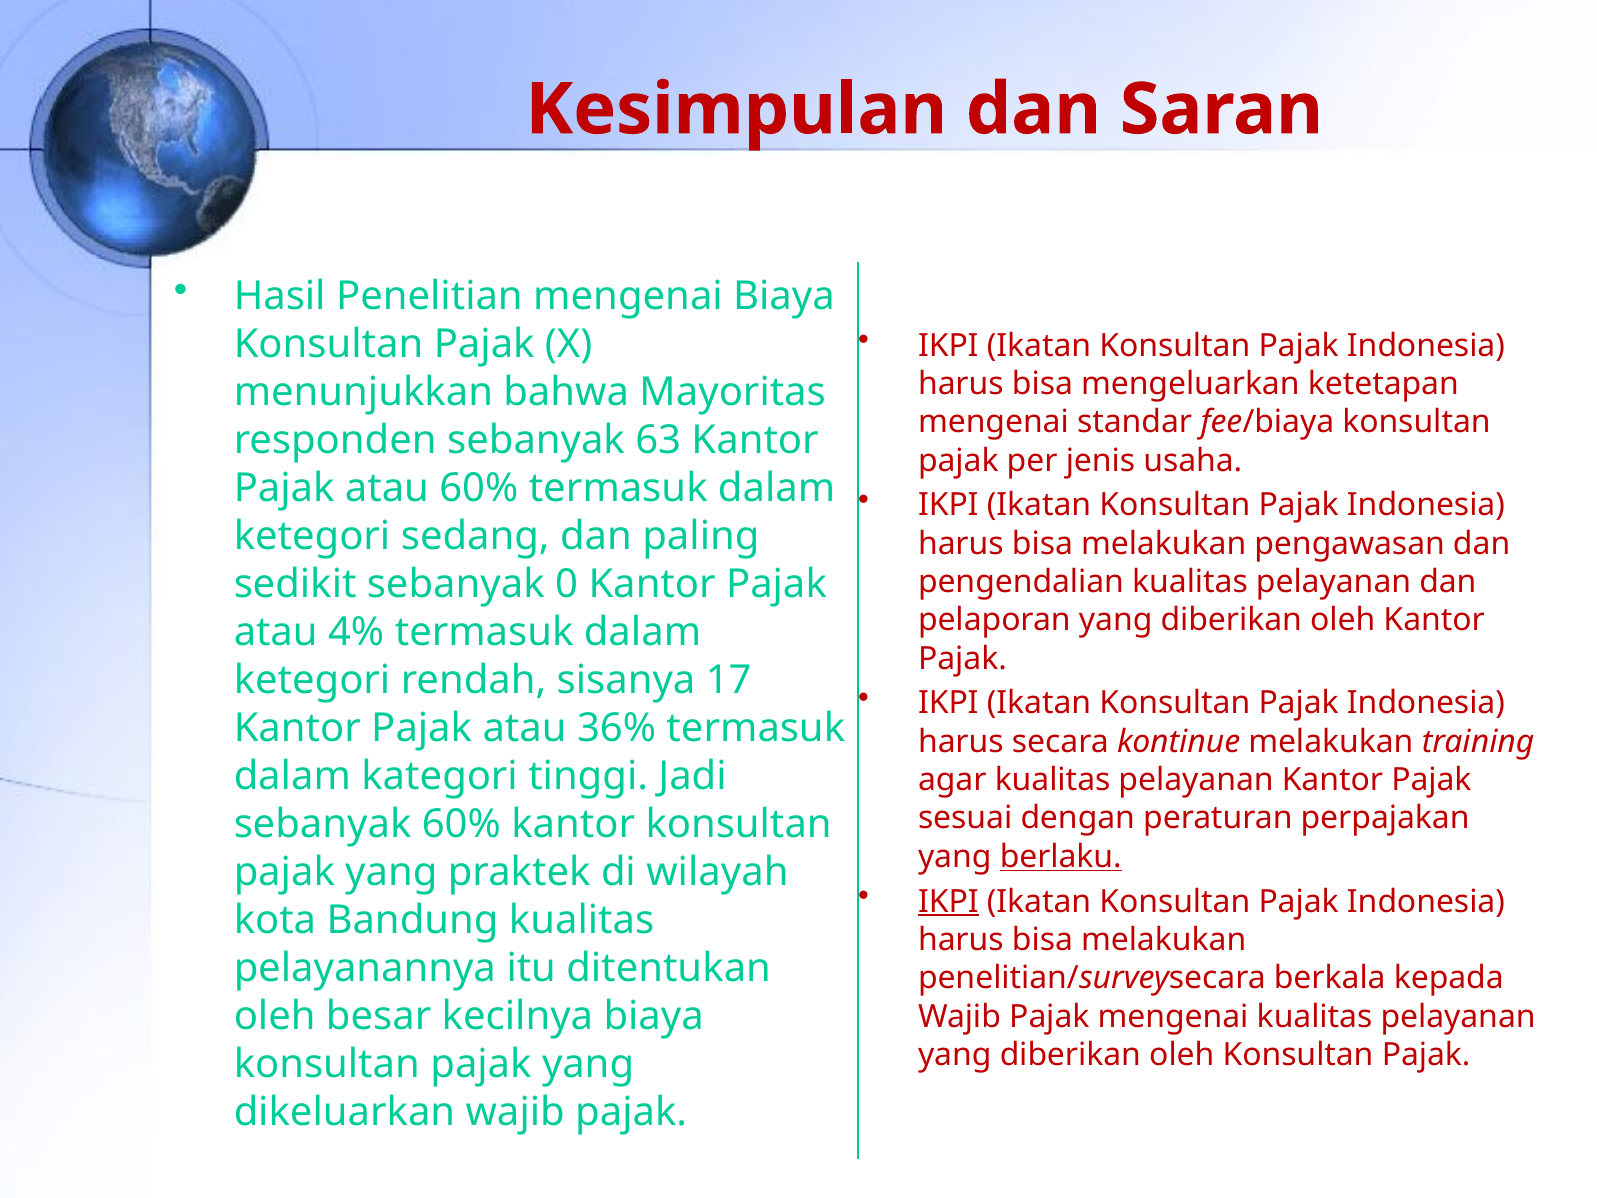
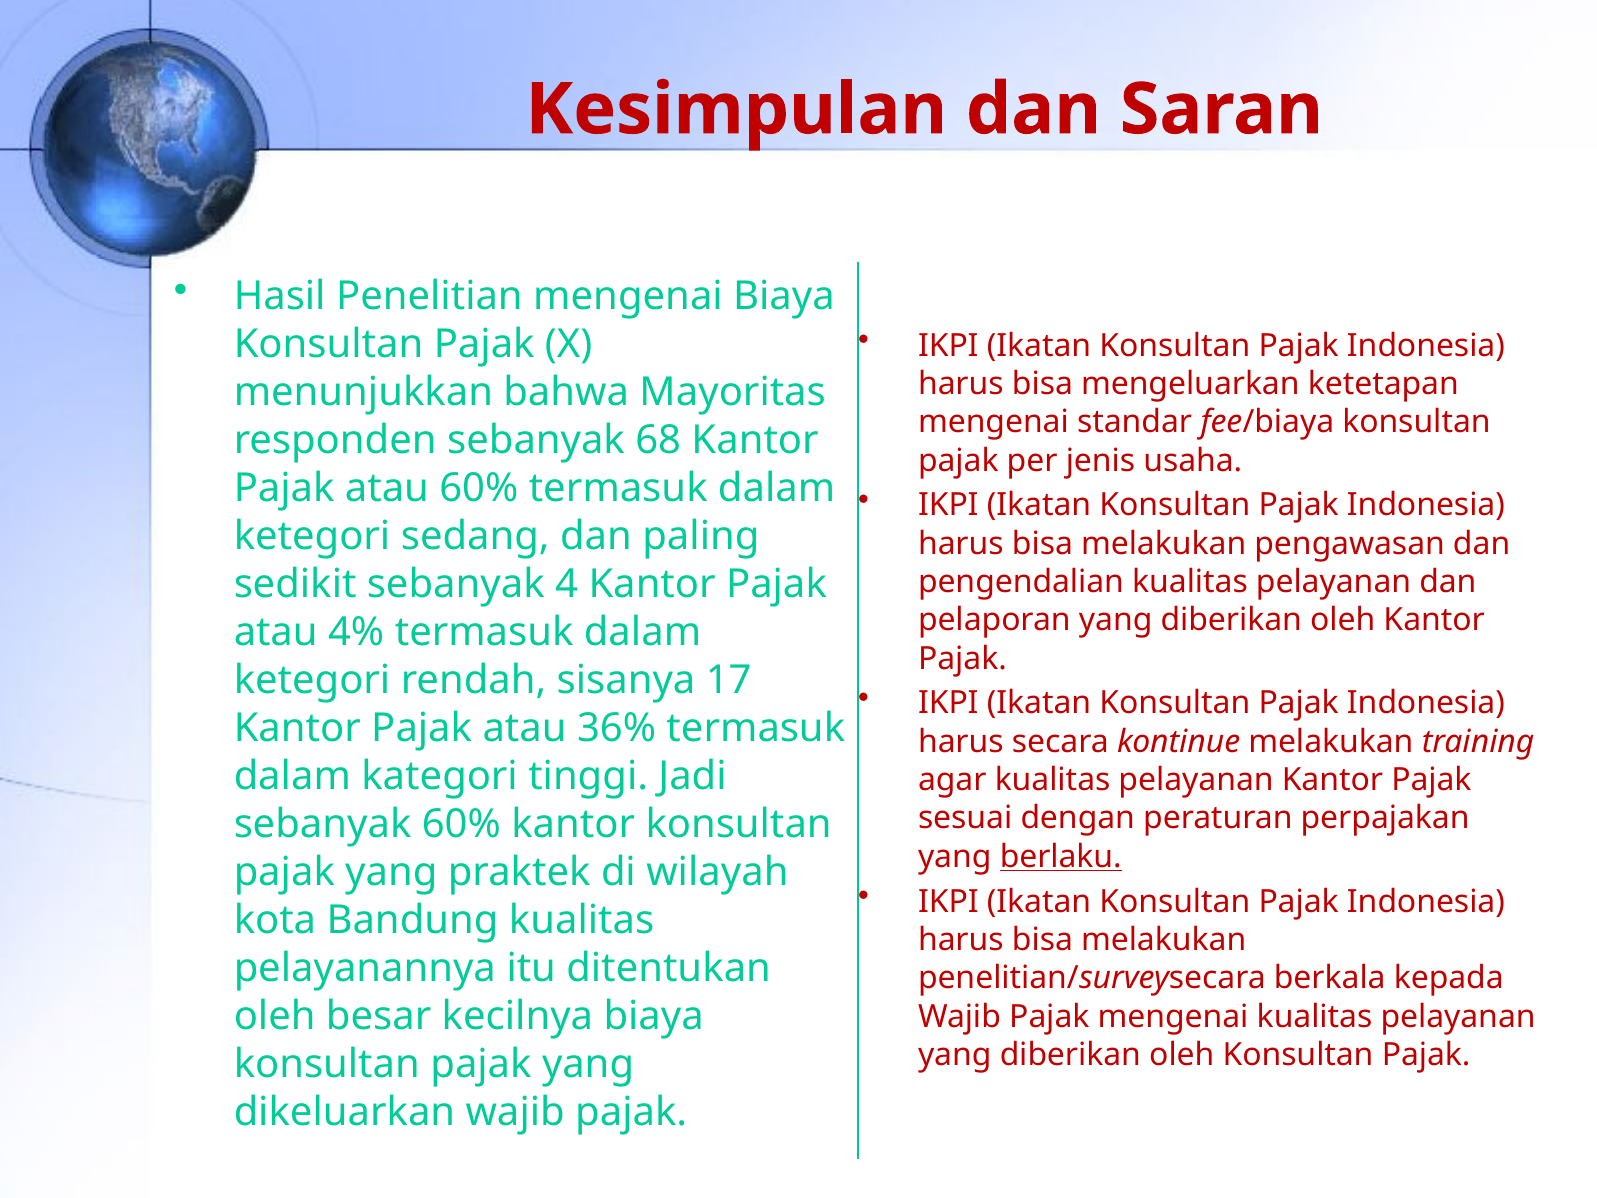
63: 63 -> 68
0: 0 -> 4
IKPI at (948, 902) underline: present -> none
